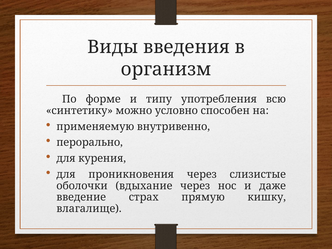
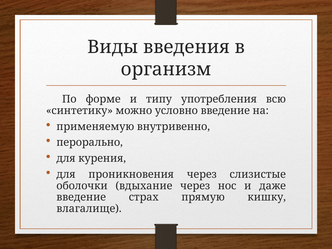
условно способен: способен -> введение
